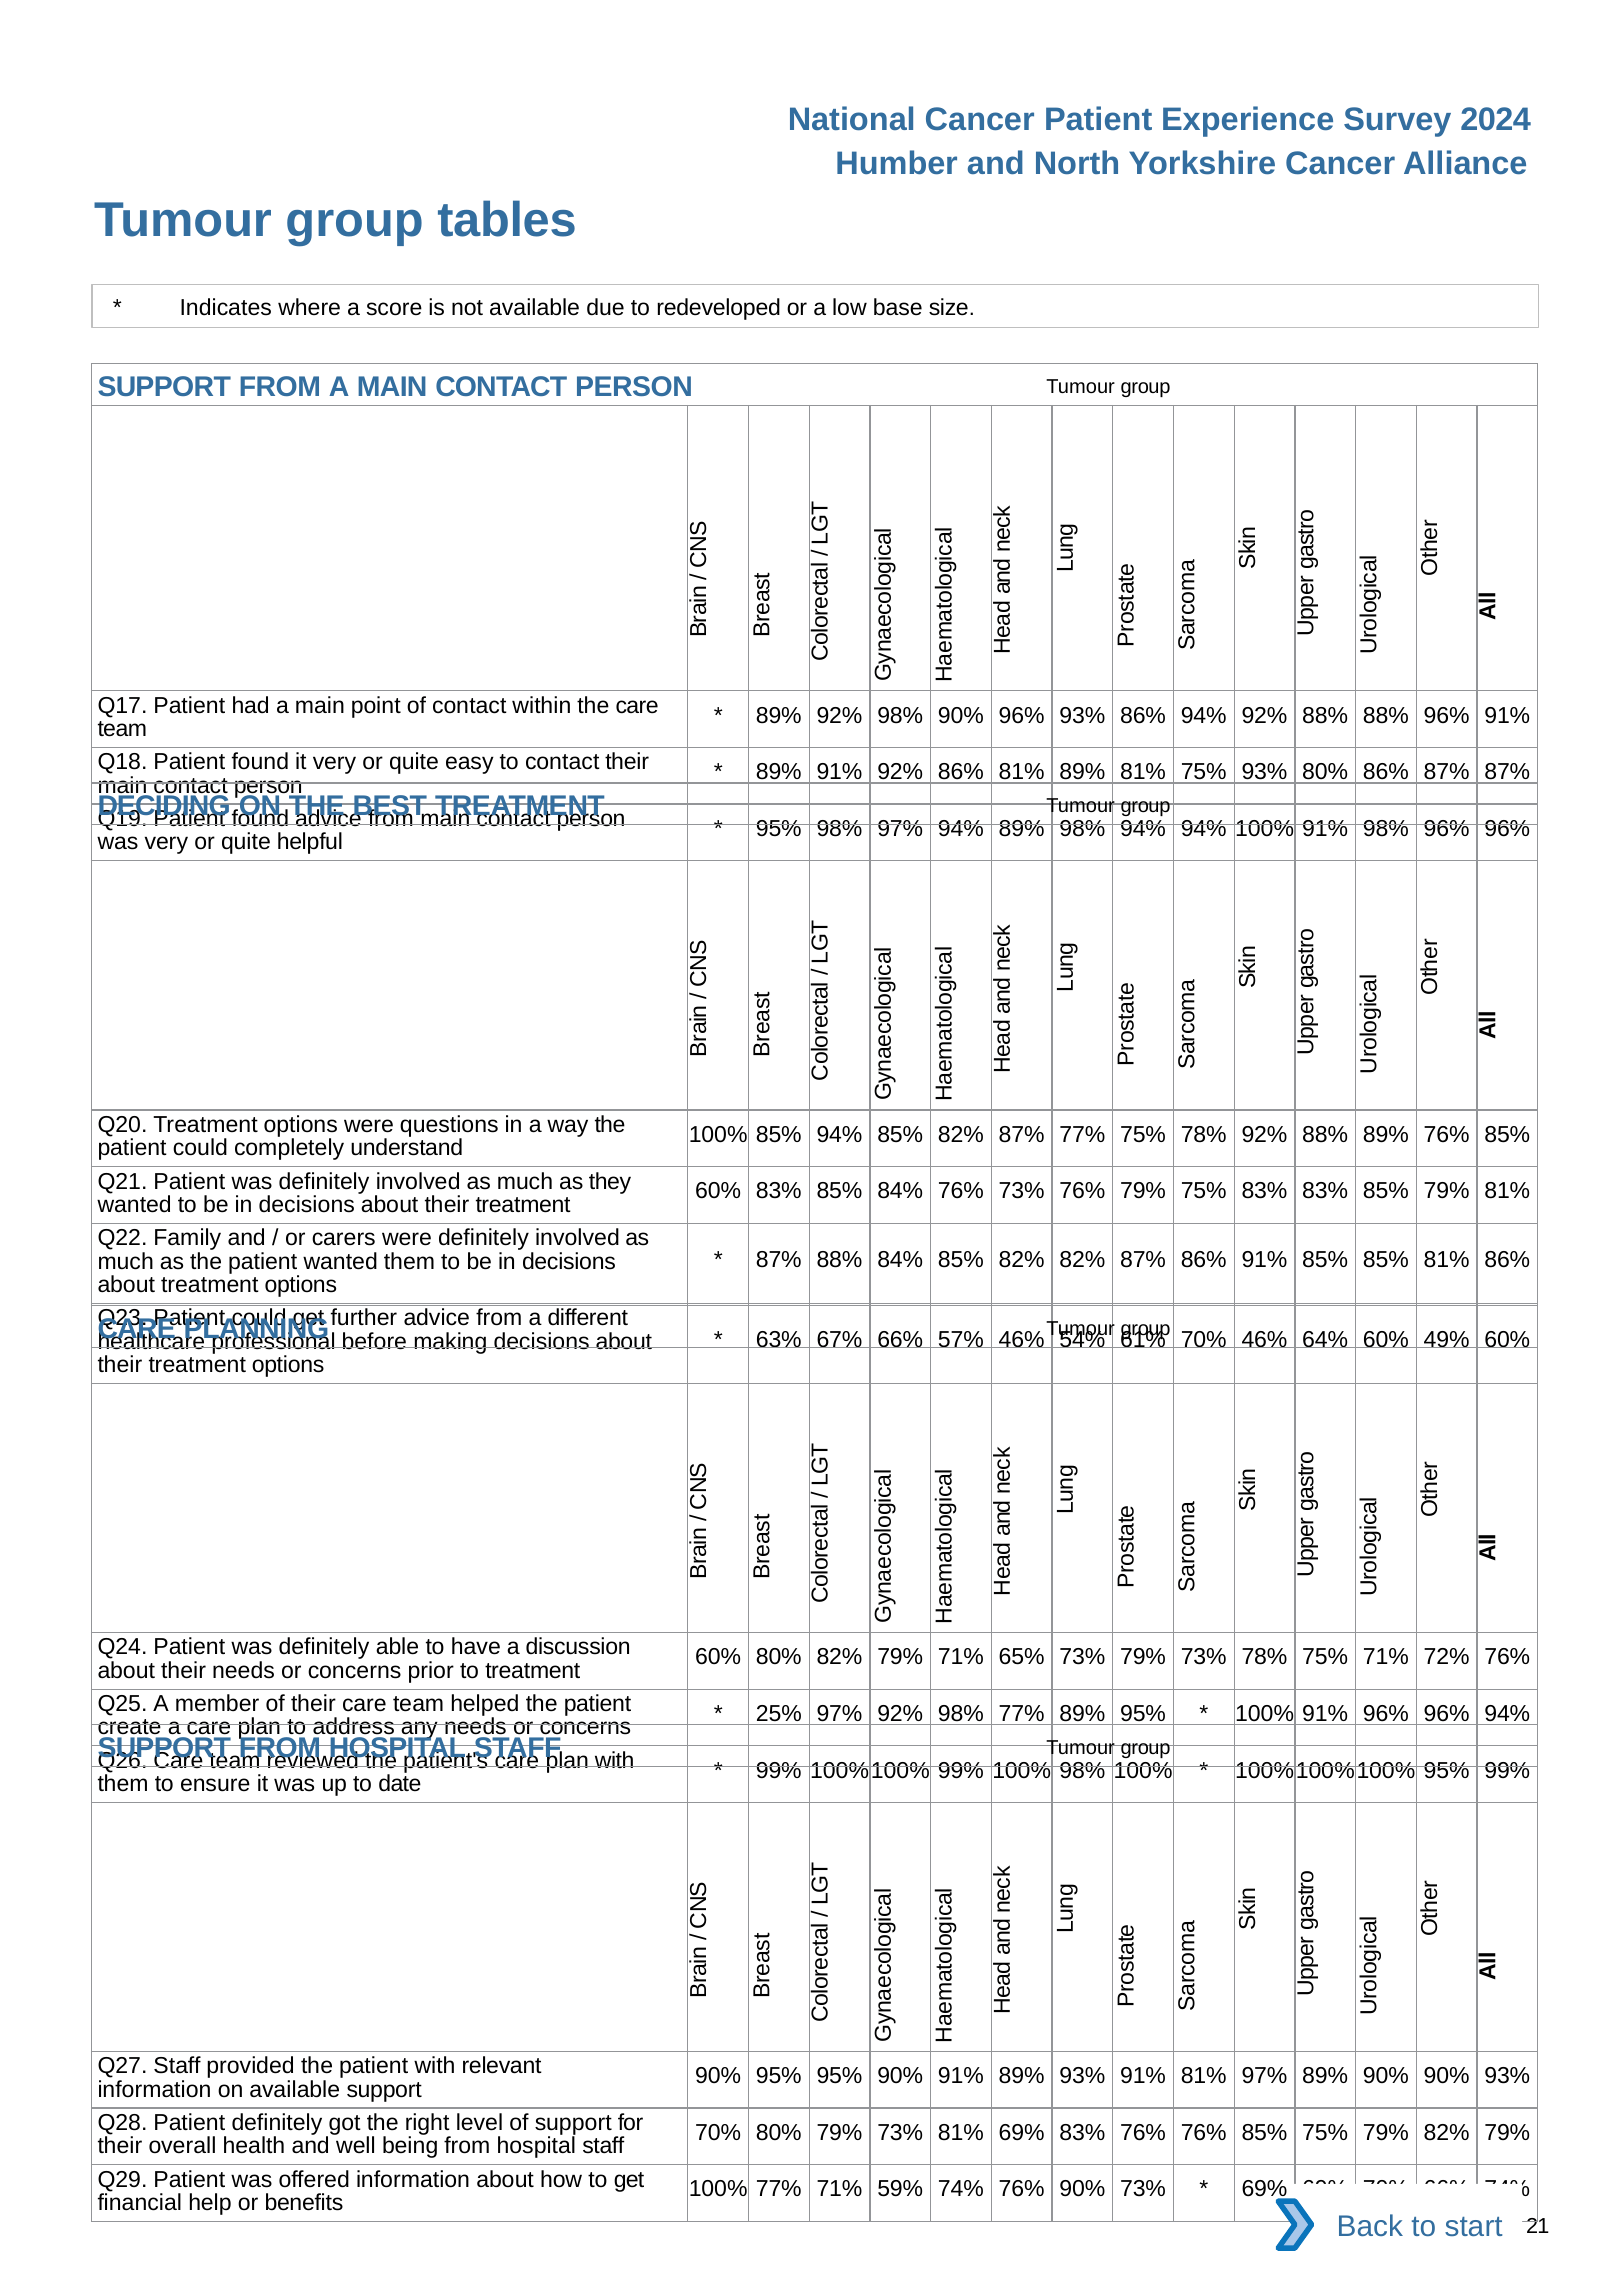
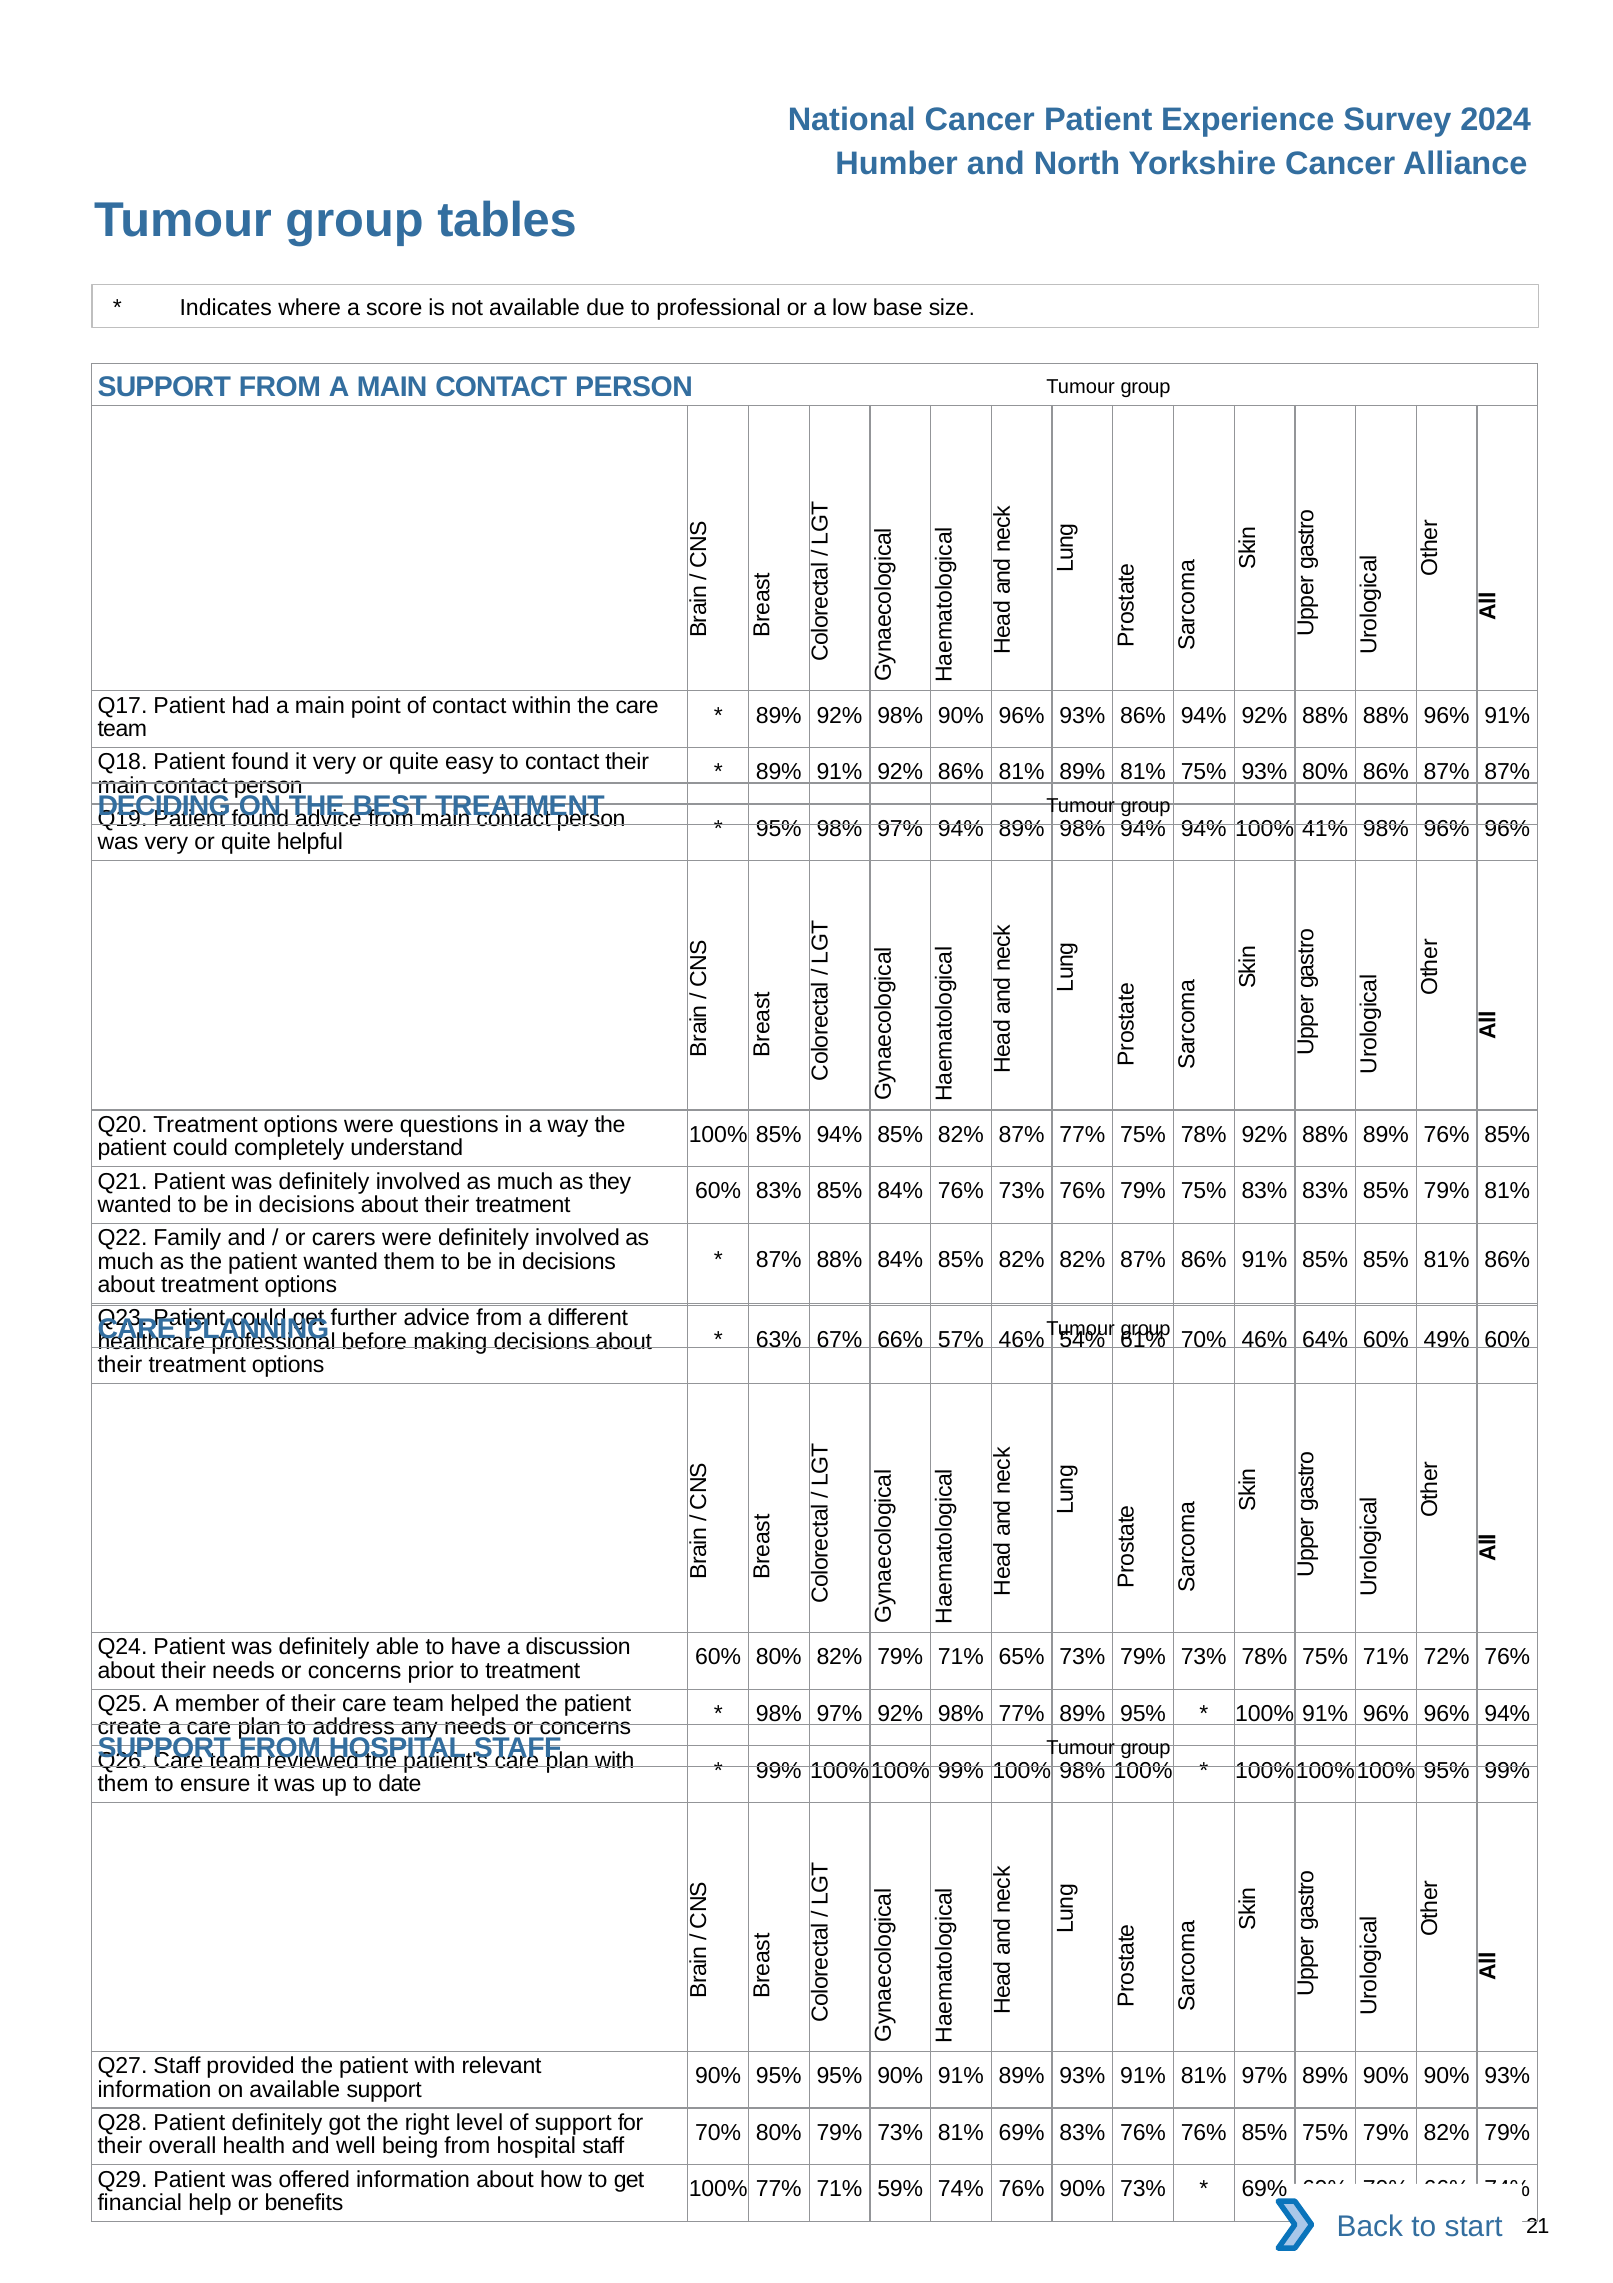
to redeveloped: redeveloped -> professional
94% 100% 91%: 91% -> 41%
25% at (779, 1714): 25% -> 98%
